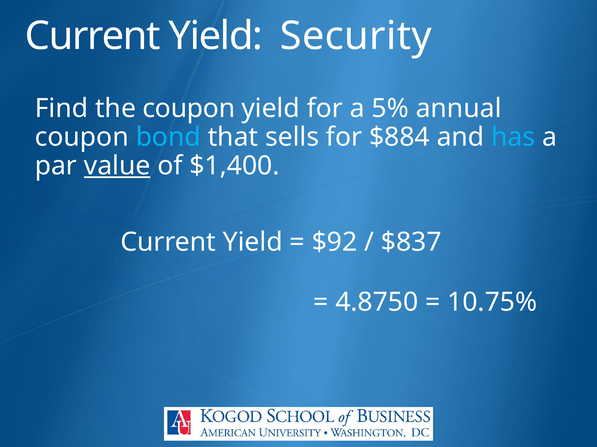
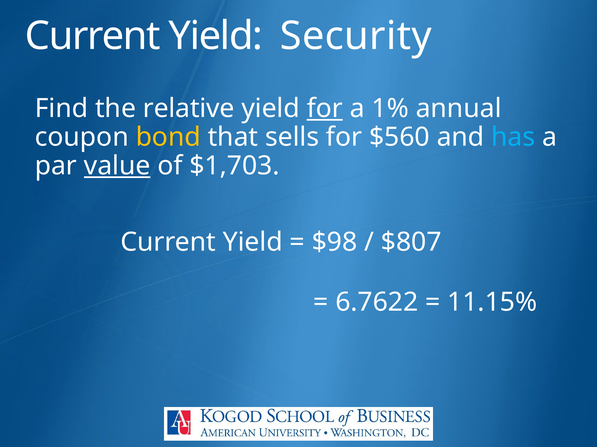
the coupon: coupon -> relative
for at (325, 109) underline: none -> present
5%: 5% -> 1%
bond colour: light blue -> yellow
$884: $884 -> $560
$1,400: $1,400 -> $1,703
$92: $92 -> $98
$837: $837 -> $807
4.8750: 4.8750 -> 6.7622
10.75%: 10.75% -> 11.15%
